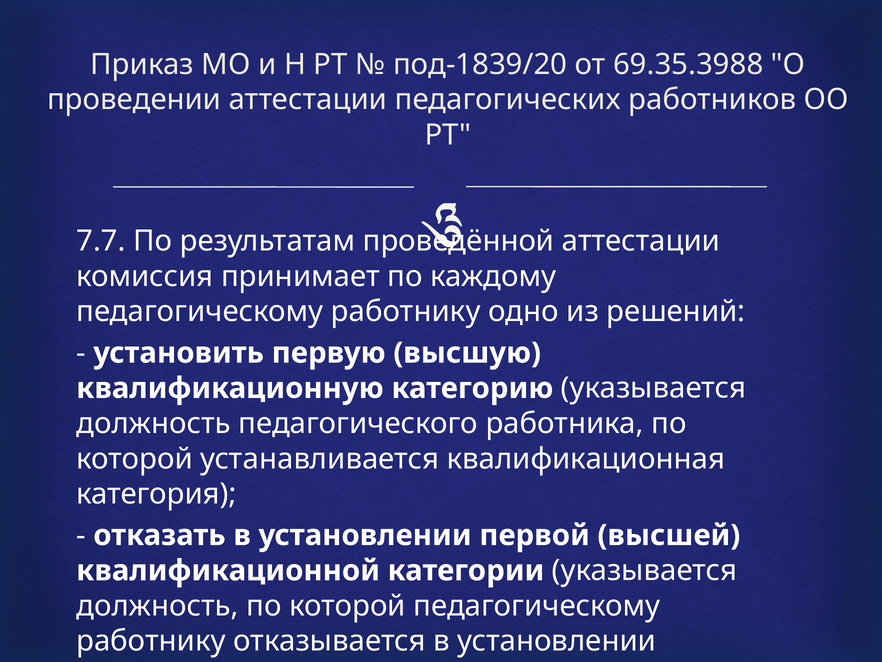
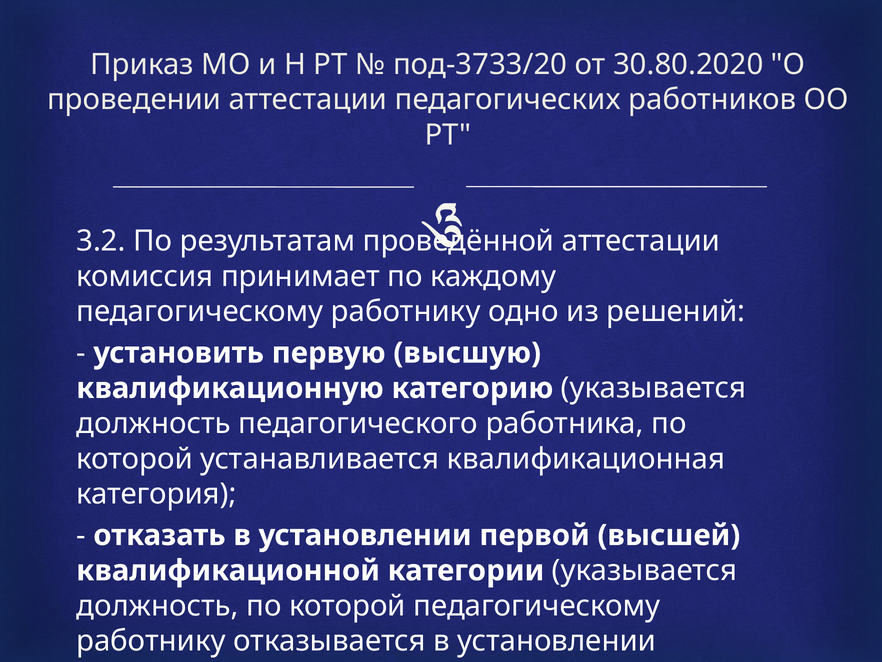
под-1839/20: под-1839/20 -> под-3733/20
69.35.3988: 69.35.3988 -> 30.80.2020
7.7: 7.7 -> 3.2
